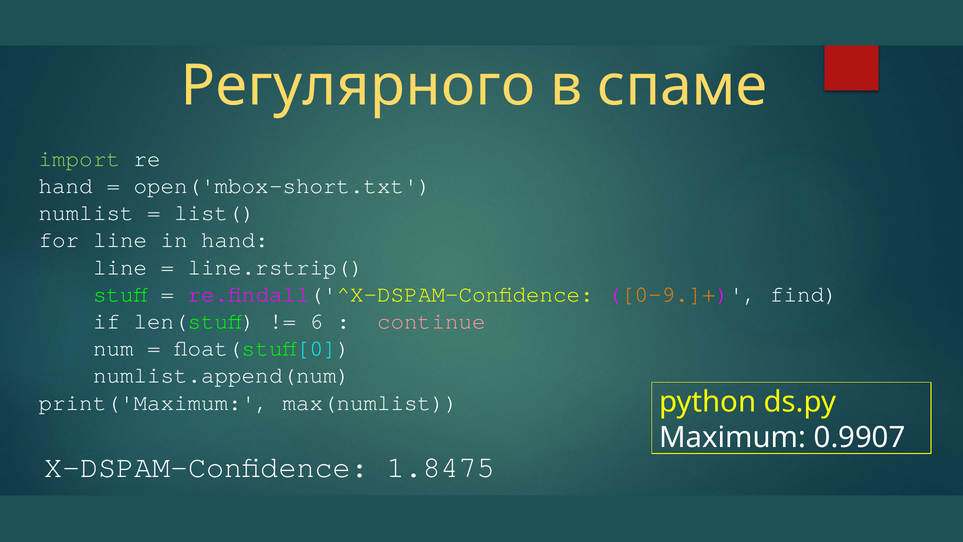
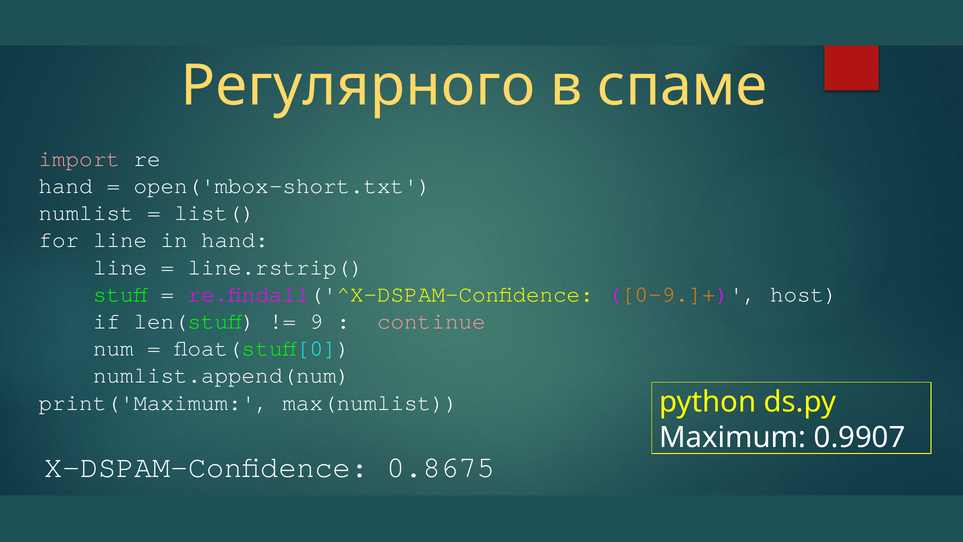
import colour: light green -> pink
find: find -> host
6: 6 -> 9
1.8475: 1.8475 -> 0.8675
